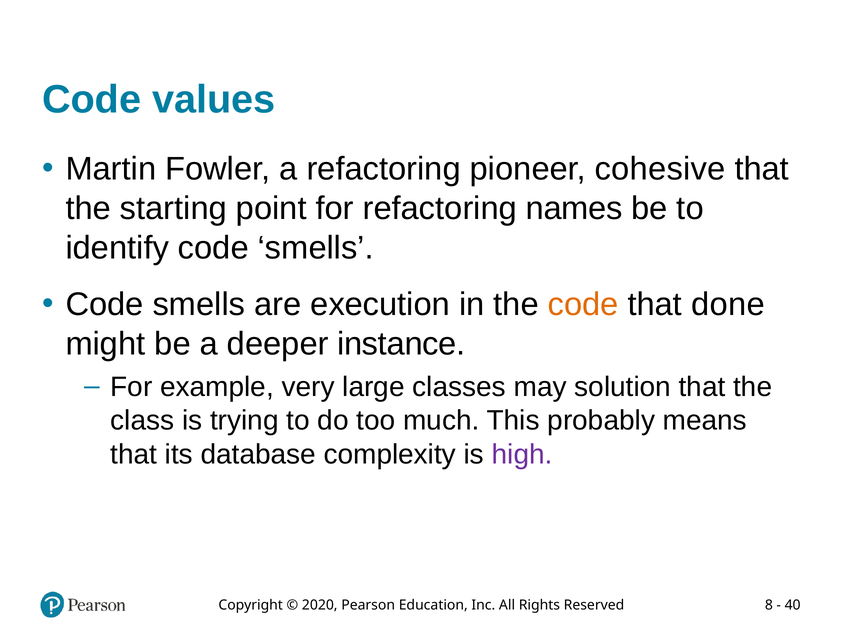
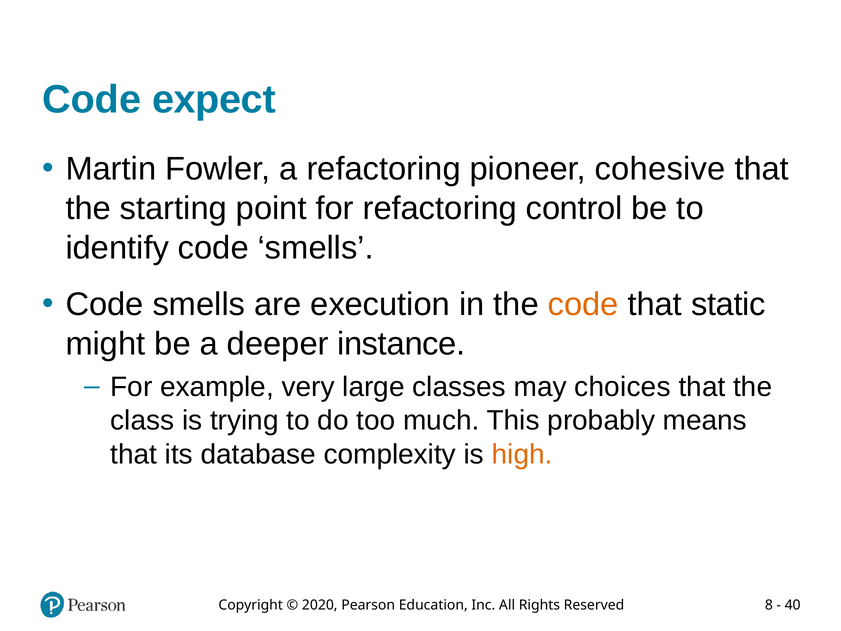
values: values -> expect
names: names -> control
done: done -> static
solution: solution -> choices
high colour: purple -> orange
